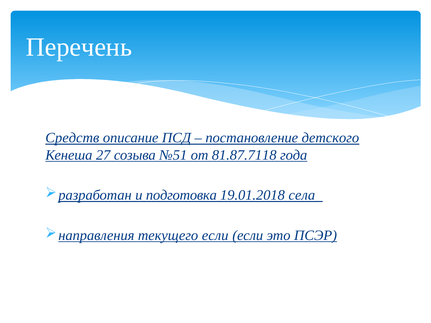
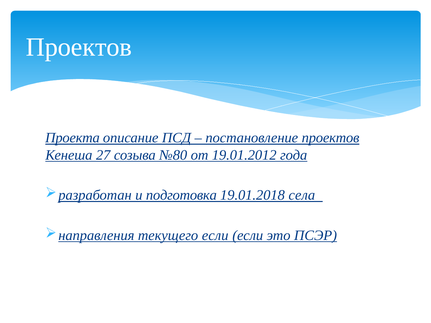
Перечень at (79, 47): Перечень -> Проектов
Средств: Средств -> Проекта
постановление детского: детского -> проектов
№51: №51 -> №80
81.87.7118: 81.87.7118 -> 19.01.2012
